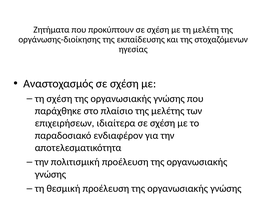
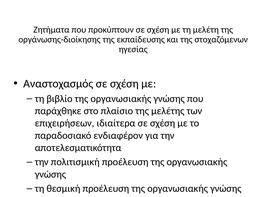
τη σχέση: σχέση -> βιβλίο
